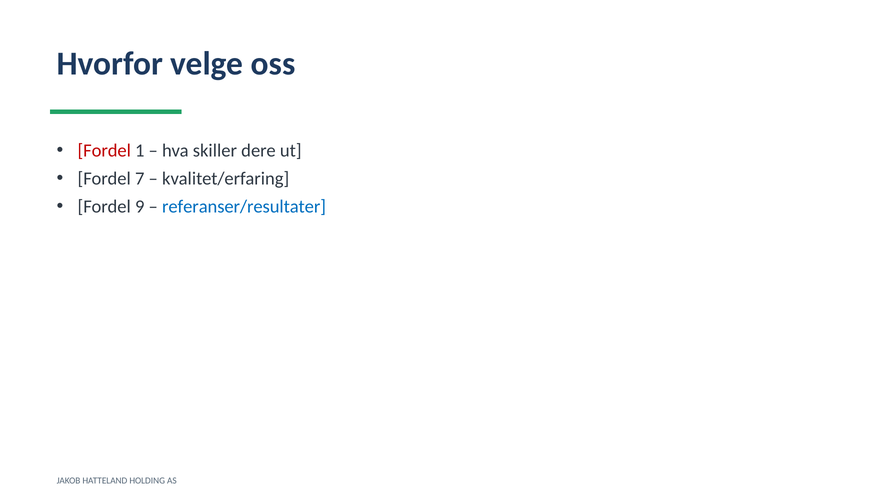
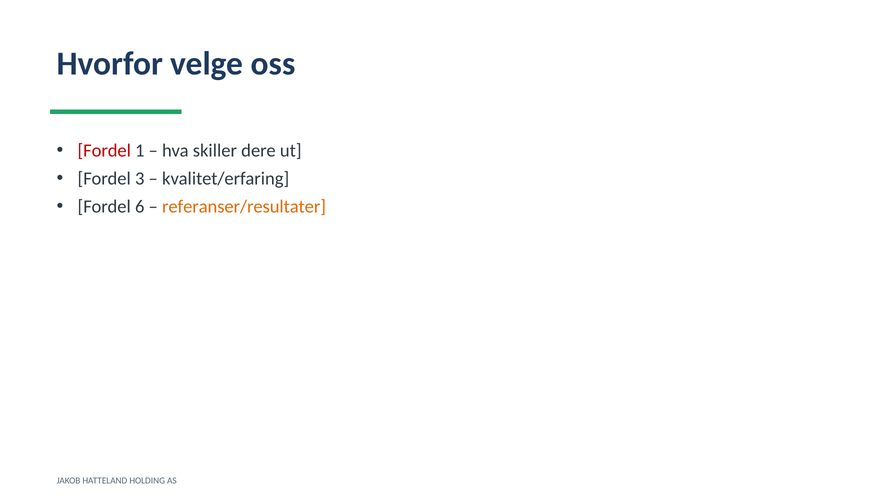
7: 7 -> 3
9: 9 -> 6
referanser/resultater colour: blue -> orange
